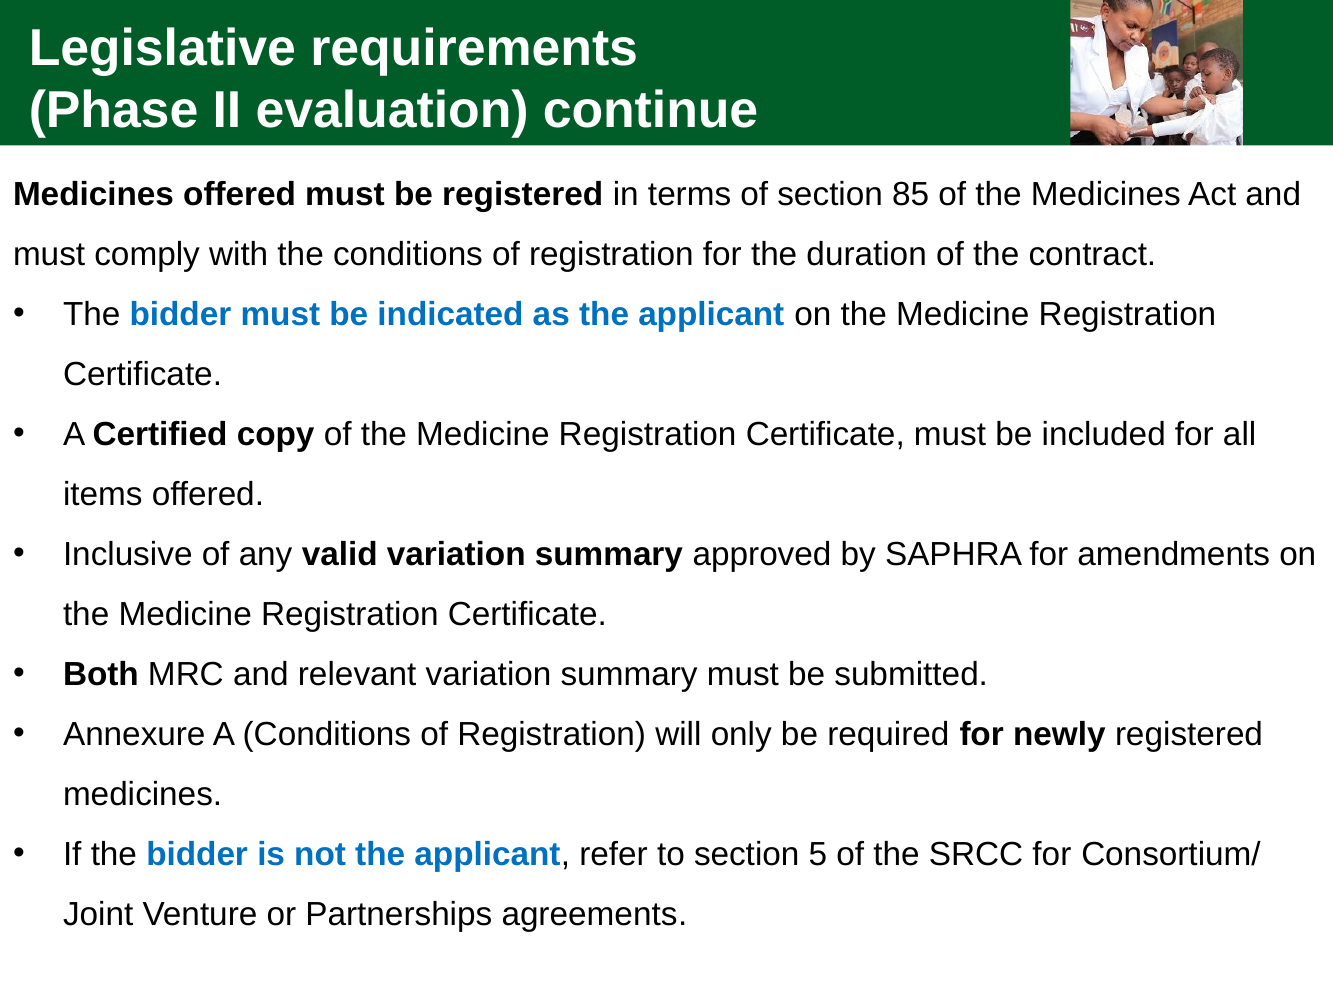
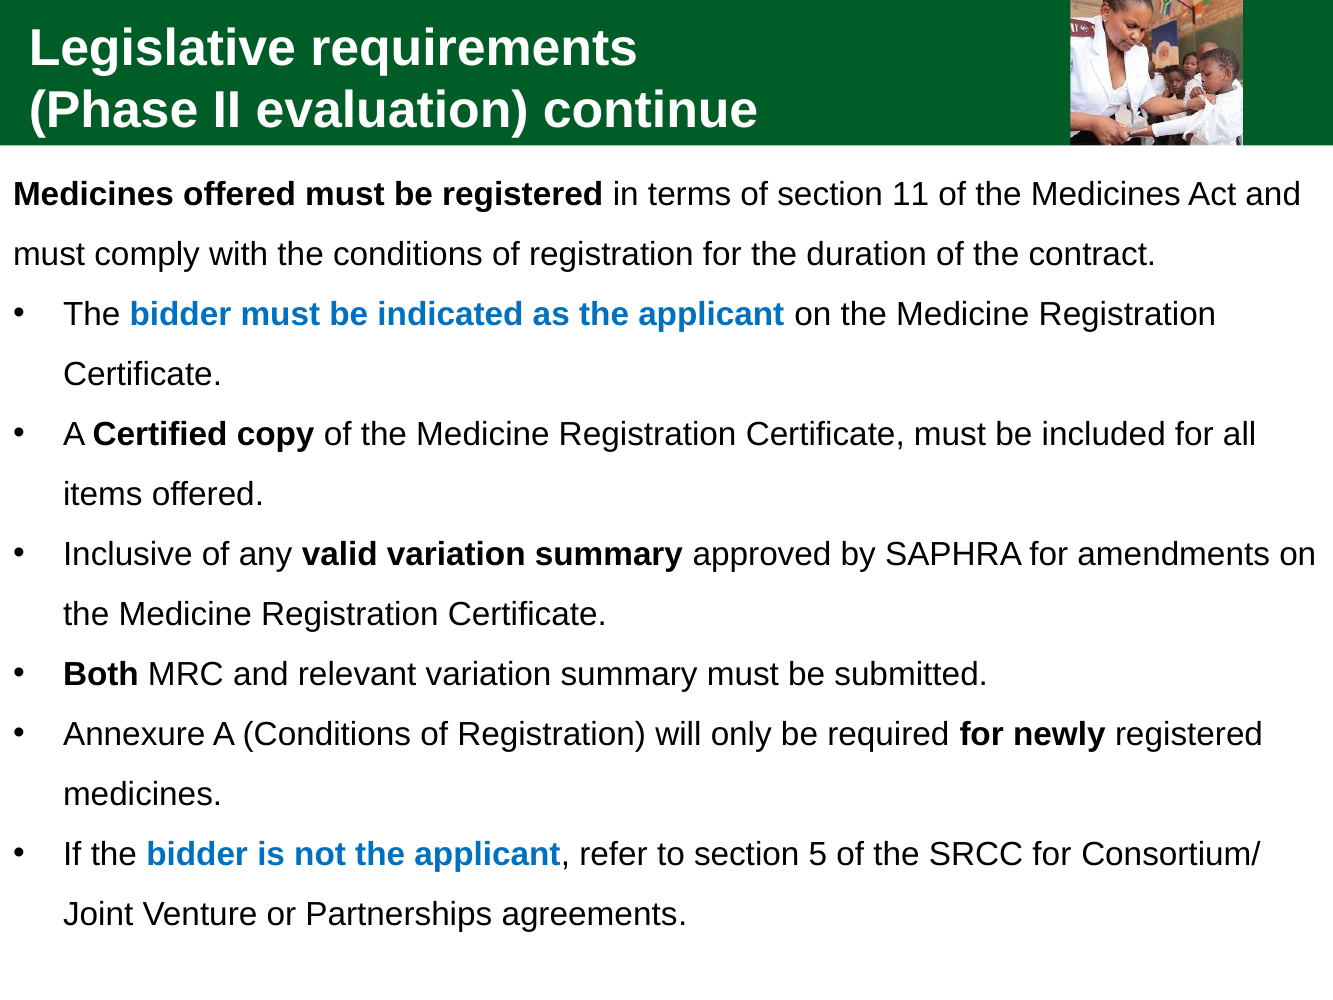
85: 85 -> 11
